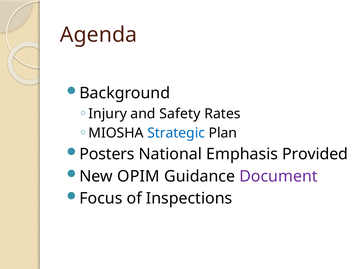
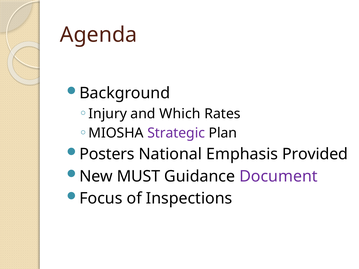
Safety: Safety -> Which
Strategic colour: blue -> purple
OPIM: OPIM -> MUST
